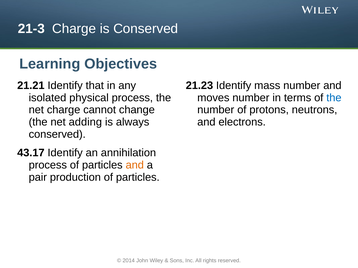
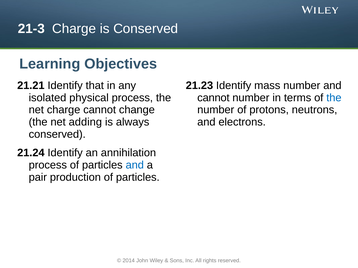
moves at (213, 98): moves -> cannot
43.17: 43.17 -> 21.24
and at (135, 165) colour: orange -> blue
